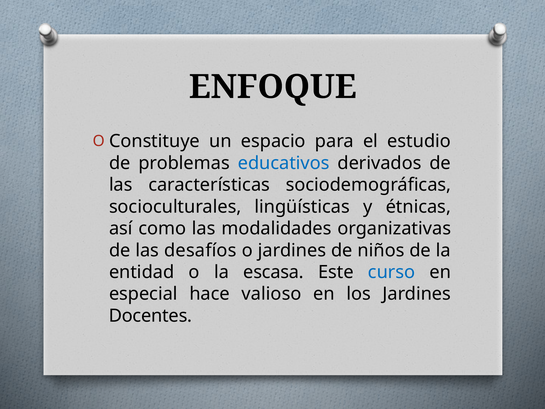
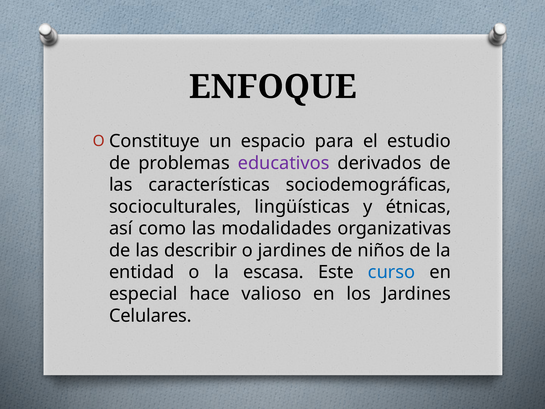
educativos colour: blue -> purple
desafíos: desafíos -> describir
Docentes: Docentes -> Celulares
